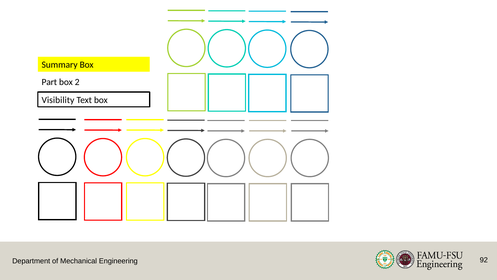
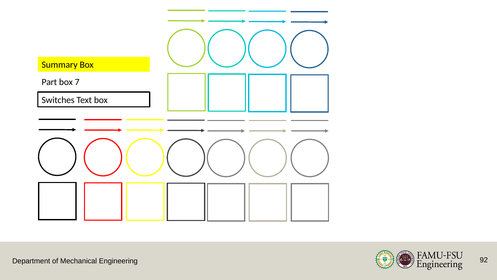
2: 2 -> 7
Visibility: Visibility -> Switches
